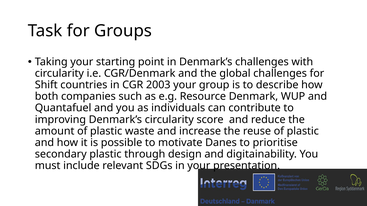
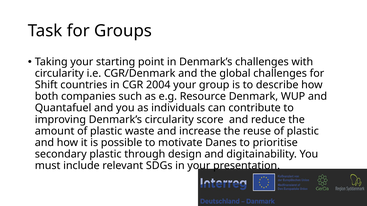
2003: 2003 -> 2004
